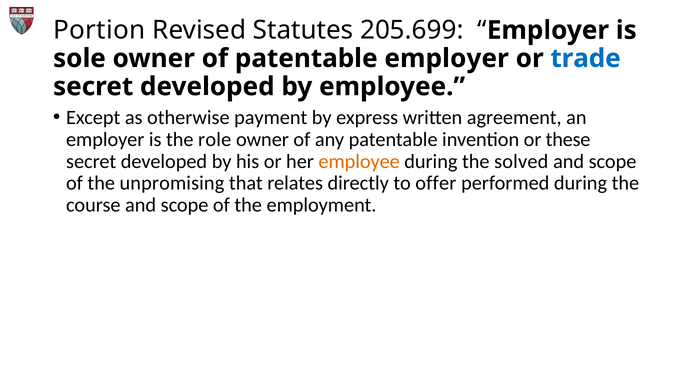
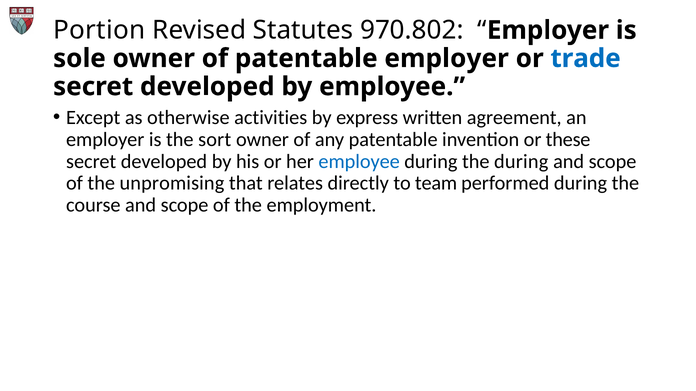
205.699: 205.699 -> 970.802
payment: payment -> activities
role: role -> sort
employee at (359, 162) colour: orange -> blue
the solved: solved -> during
offer: offer -> team
